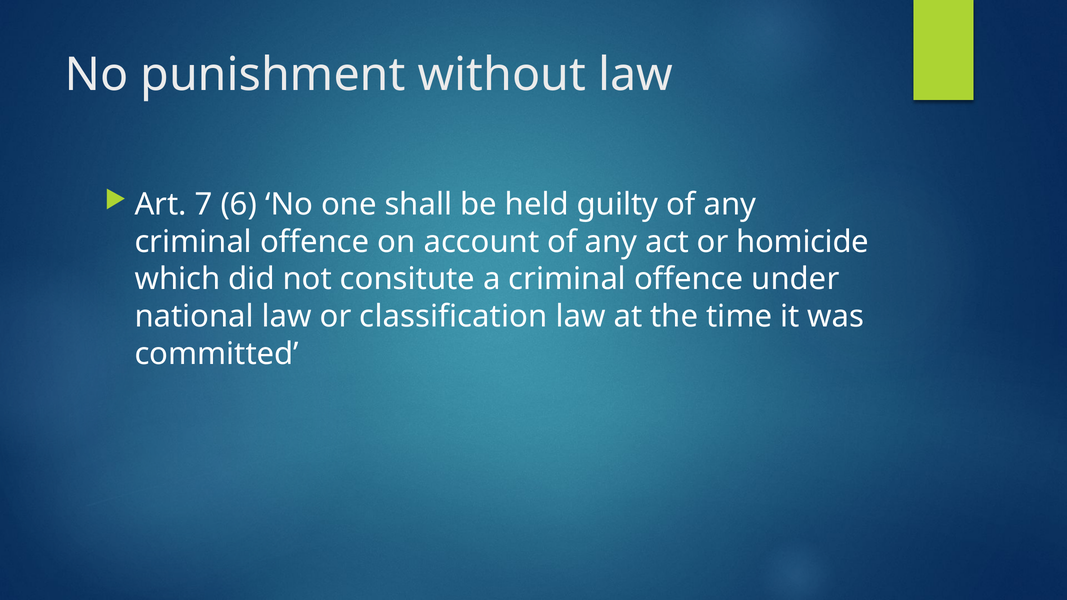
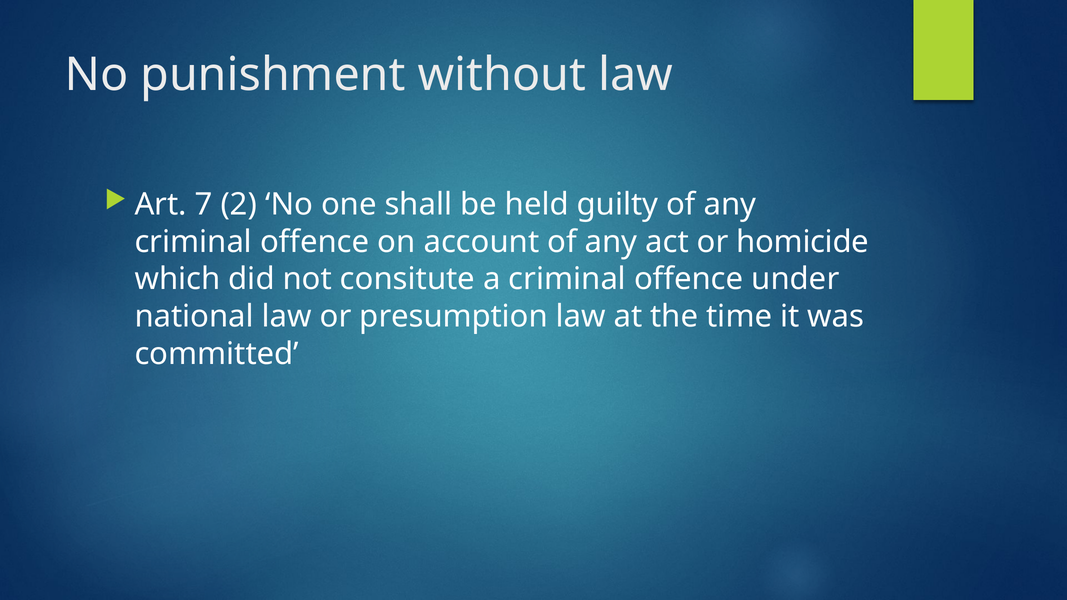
6: 6 -> 2
classification: classification -> presumption
